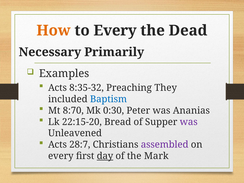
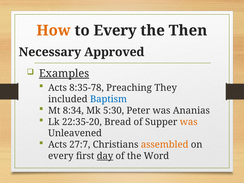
Dead: Dead -> Then
Primarily: Primarily -> Approved
Examples underline: none -> present
8:35-32: 8:35-32 -> 8:35-78
8:70: 8:70 -> 8:34
0:30: 0:30 -> 5:30
22:15-20: 22:15-20 -> 22:35-20
was at (189, 122) colour: purple -> orange
28:7: 28:7 -> 27:7
assembled colour: purple -> orange
Mark: Mark -> Word
